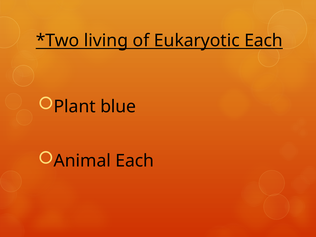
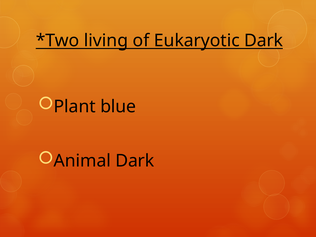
Eukaryotic Each: Each -> Dark
Animal Each: Each -> Dark
